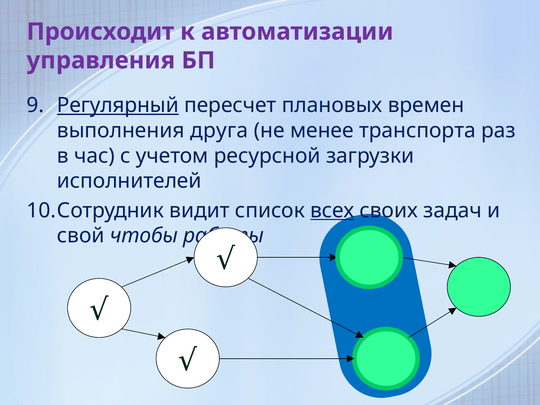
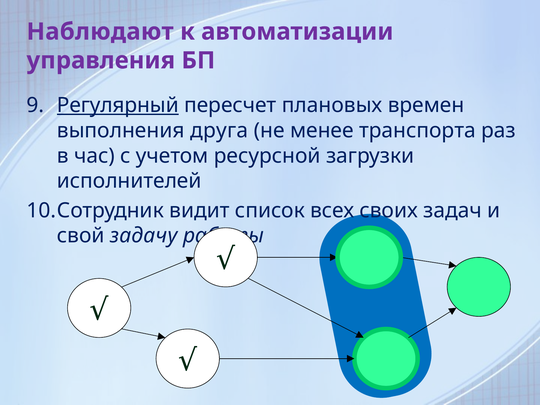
Происходит: Происходит -> Наблюдают
всех underline: present -> none
чтобы: чтобы -> задачу
